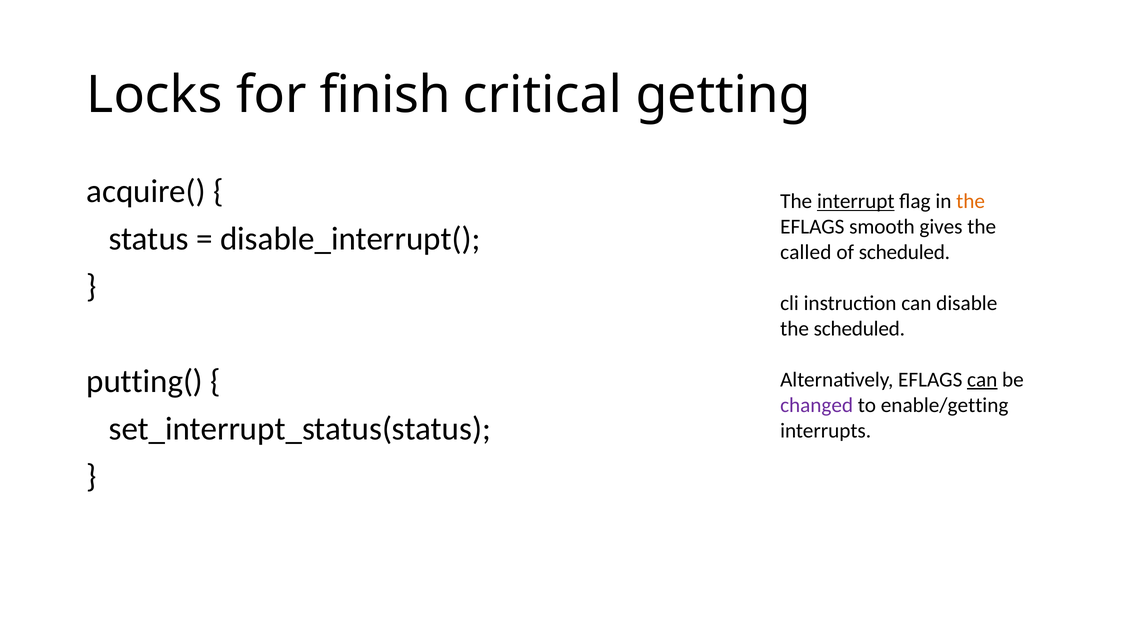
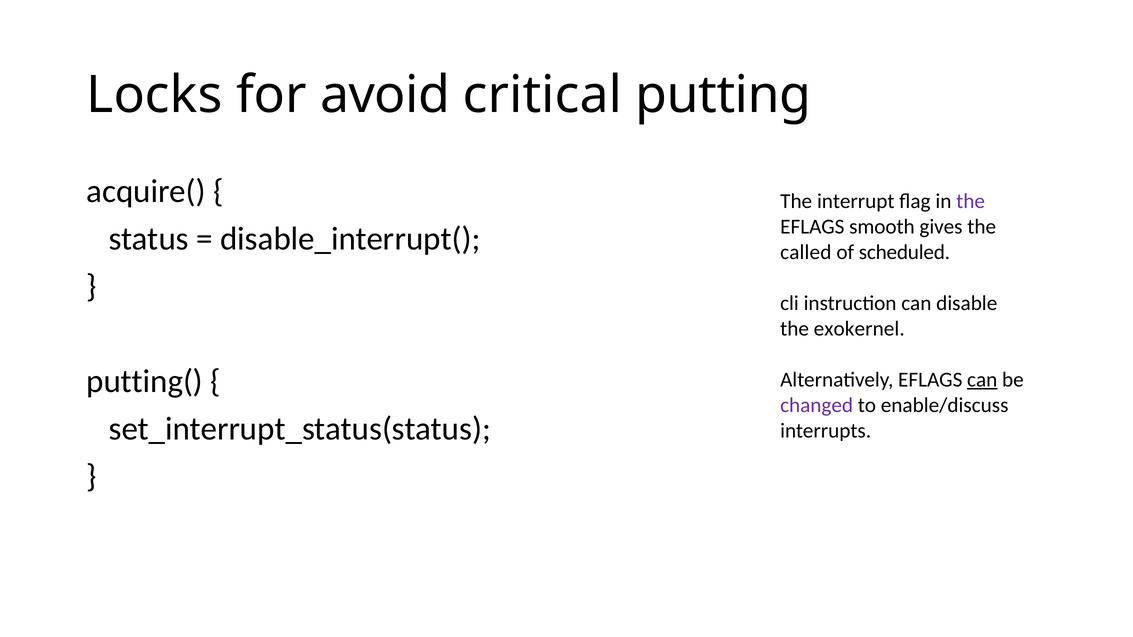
finish: finish -> avoid
getting: getting -> putting
interrupt underline: present -> none
the at (971, 201) colour: orange -> purple
the scheduled: scheduled -> exokernel
enable/getting: enable/getting -> enable/discuss
